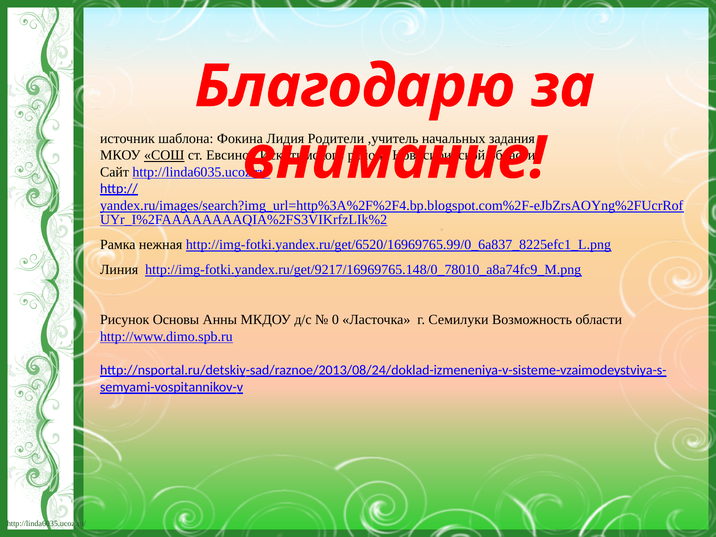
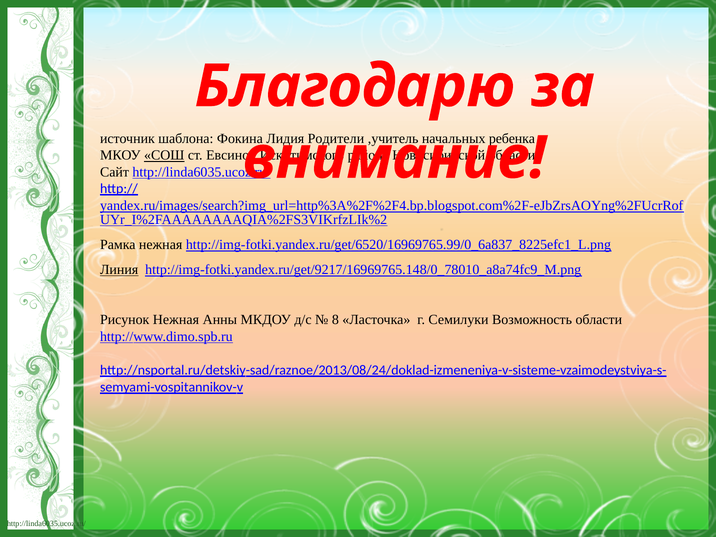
задания: задания -> ребенка
Линия underline: none -> present
Рисунок Основы: Основы -> Нежная
0: 0 -> 8
